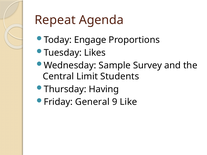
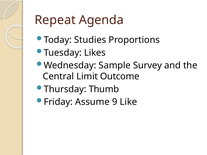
Engage: Engage -> Studies
Students: Students -> Outcome
Having: Having -> Thumb
General: General -> Assume
